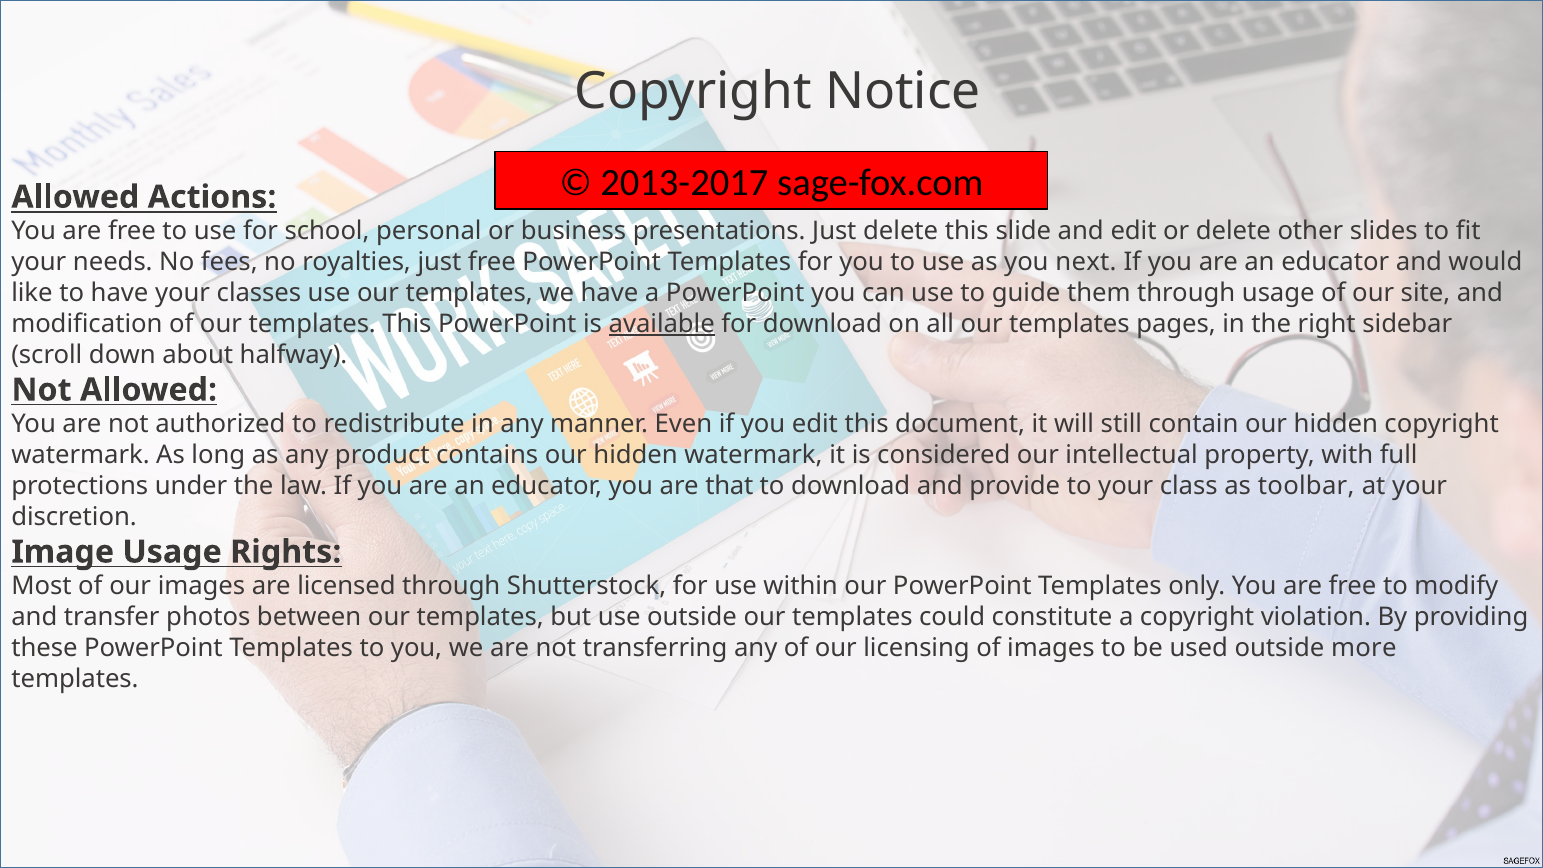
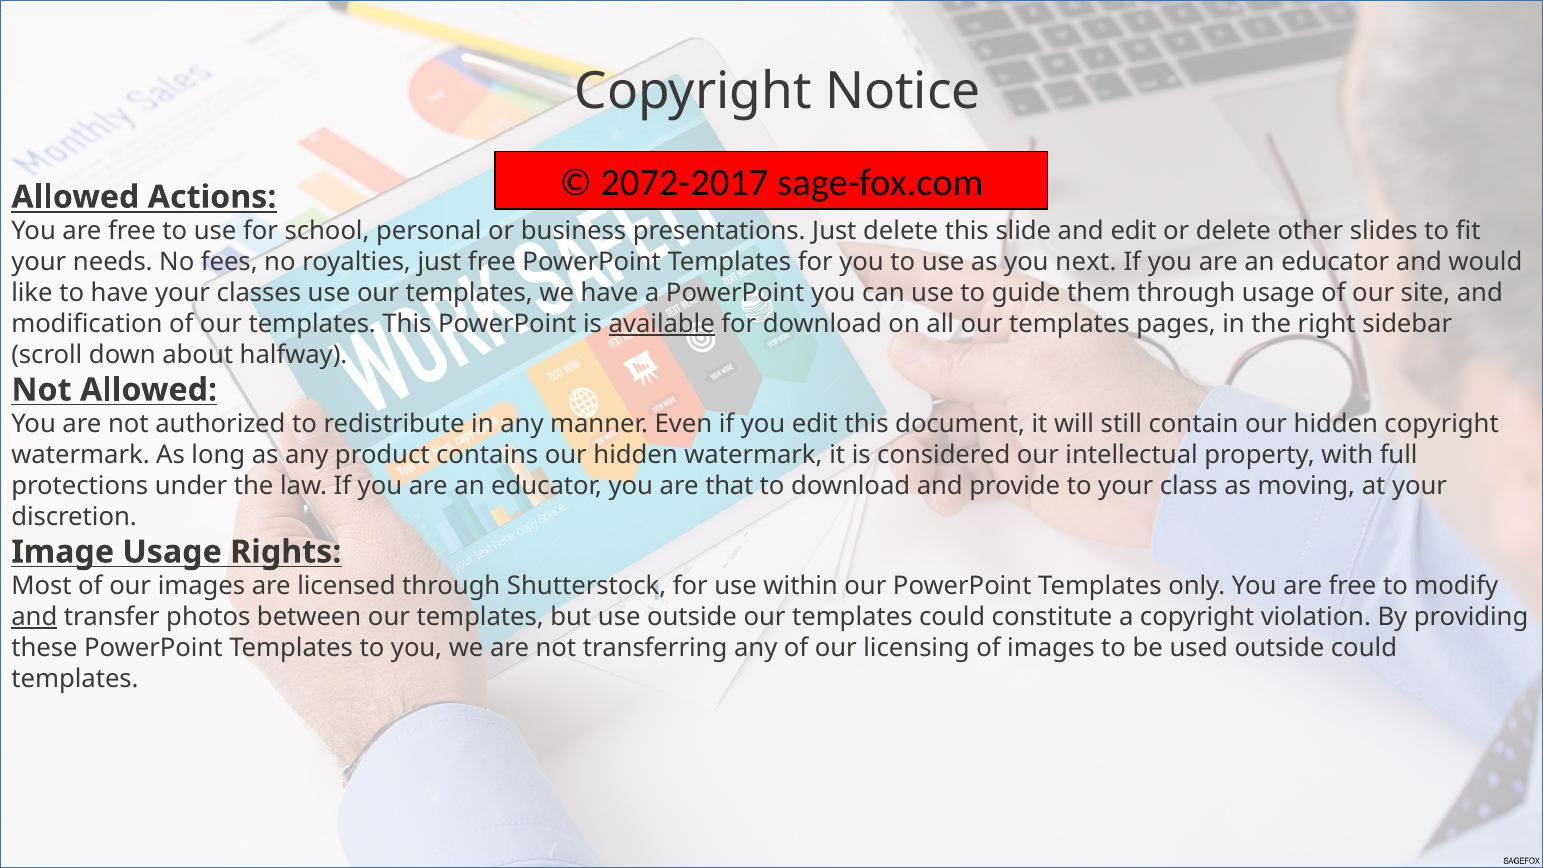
2013-2017: 2013-2017 -> 2072-2017
toolbar: toolbar -> moving
and at (34, 617) underline: none -> present
outside more: more -> could
